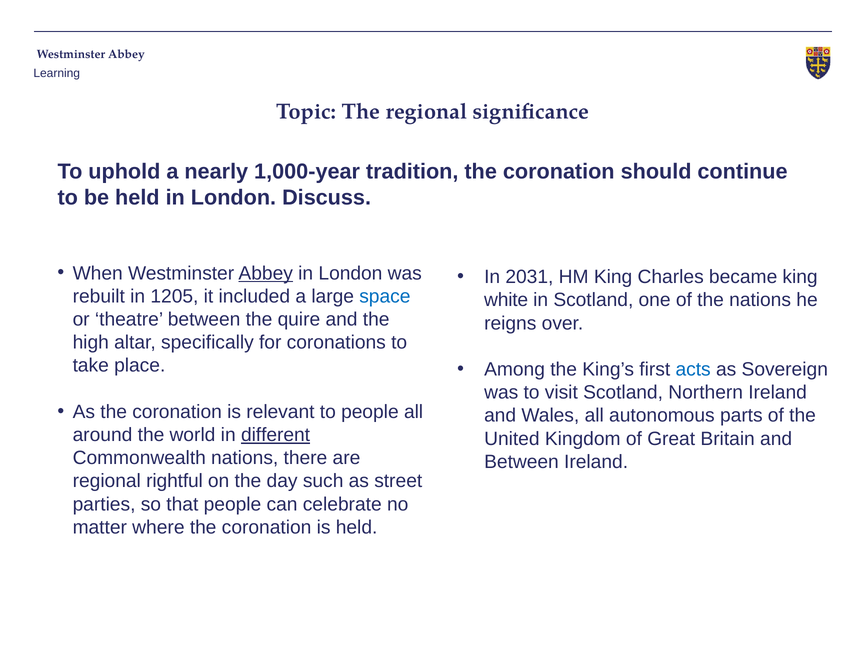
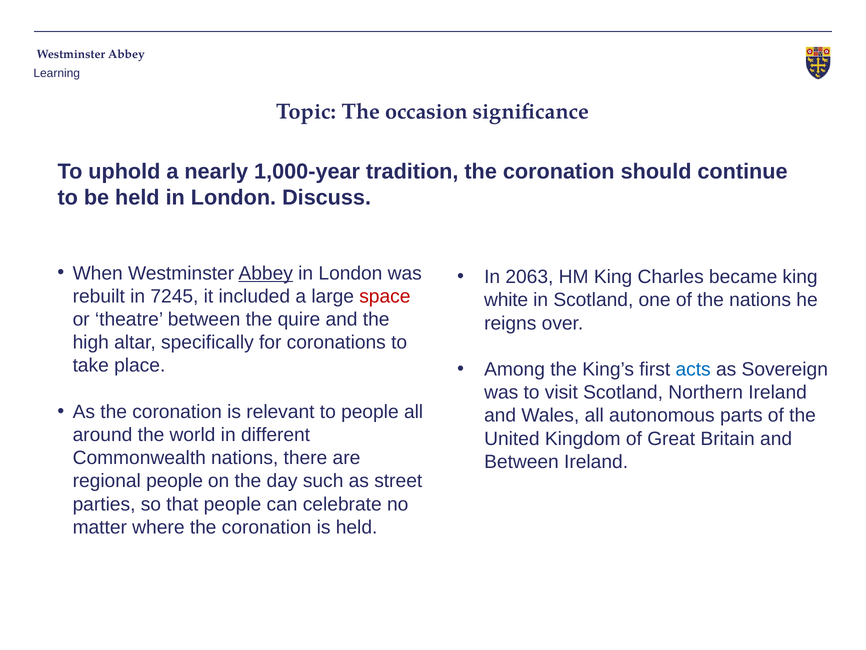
The regional: regional -> occasion
2031: 2031 -> 2063
1205: 1205 -> 7245
space colour: blue -> red
different underline: present -> none
regional rightful: rightful -> people
